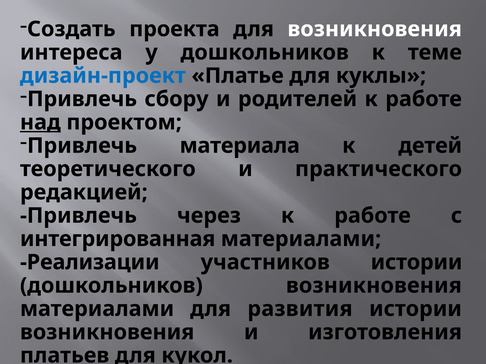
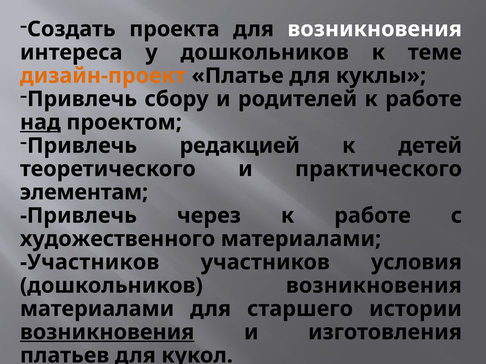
дизайн-проект colour: blue -> orange
материала: материала -> редакцией
редакцией: редакцией -> элементам
интегрированная: интегрированная -> художественного
Реализации at (90, 263): Реализации -> Участников
участников истории: истории -> условия
развития: развития -> старшего
возникновения at (107, 333) underline: none -> present
